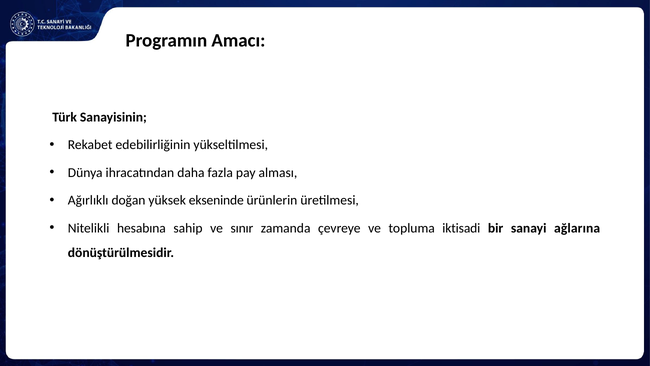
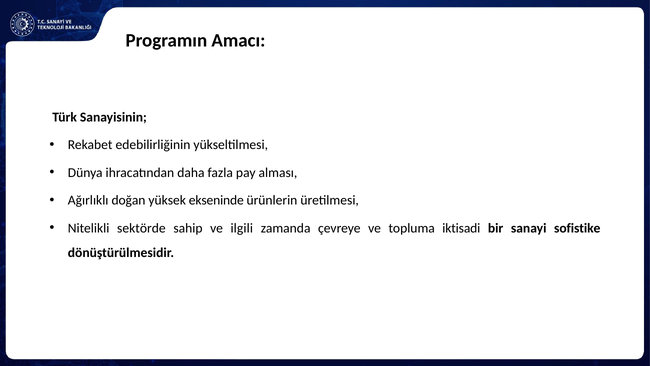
hesabına: hesabına -> sektörde
sınır: sınır -> ilgili
ağlarına: ağlarına -> sofistike
